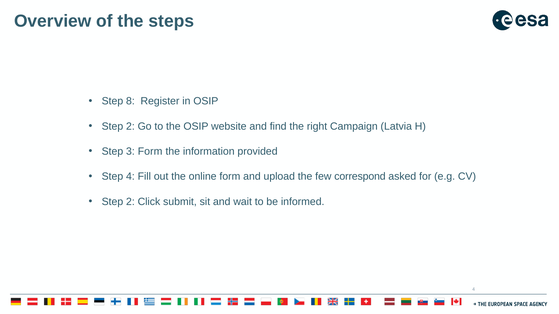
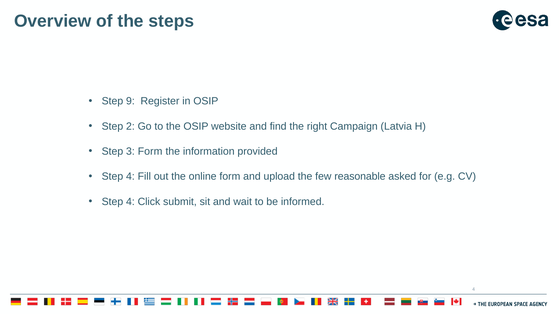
8: 8 -> 9
correspond: correspond -> reasonable
2 at (130, 201): 2 -> 4
